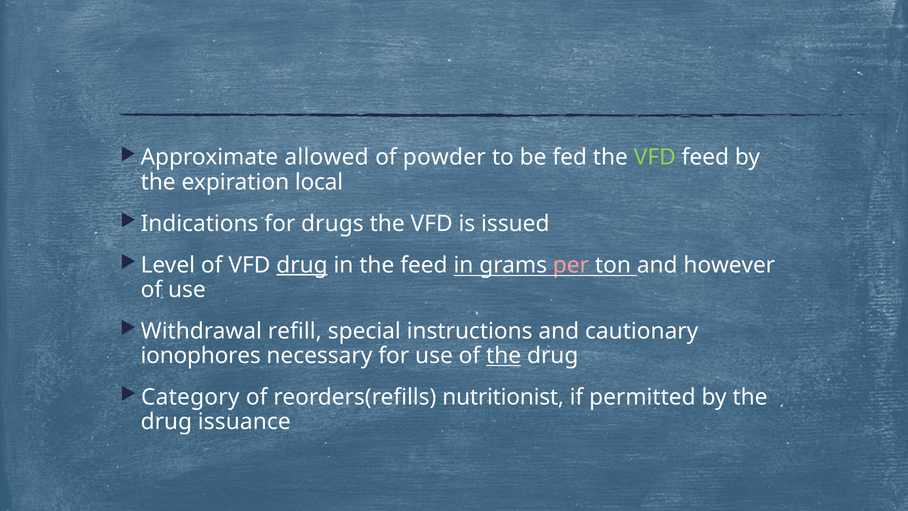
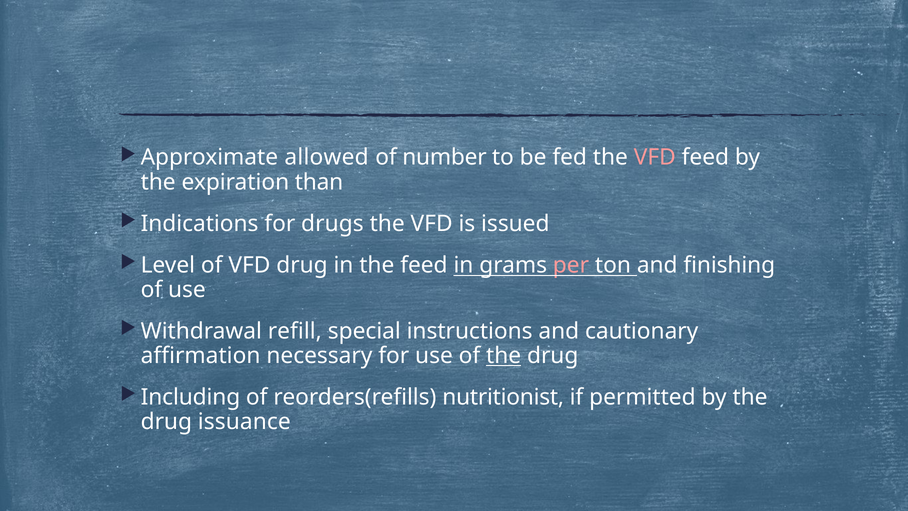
powder: powder -> number
VFD at (655, 157) colour: light green -> pink
local: local -> than
drug at (302, 265) underline: present -> none
however: however -> finishing
ionophores: ionophores -> affirmation
Category: Category -> Including
